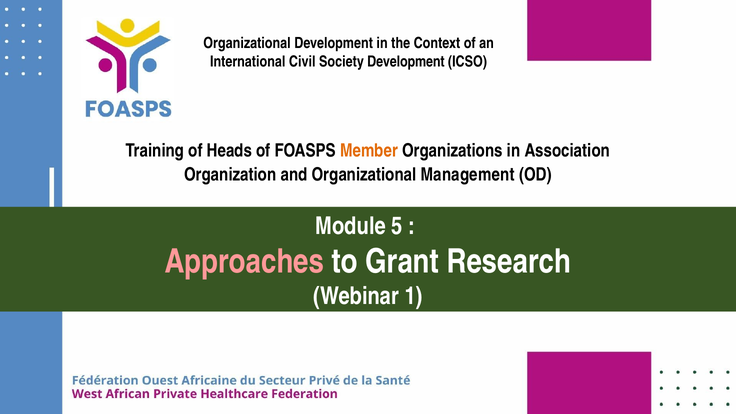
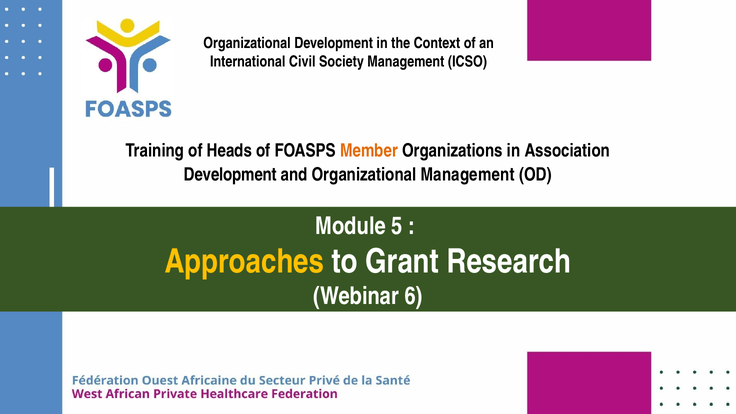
Society Development: Development -> Management
Organization at (230, 175): Organization -> Development
Approaches colour: pink -> yellow
1: 1 -> 6
